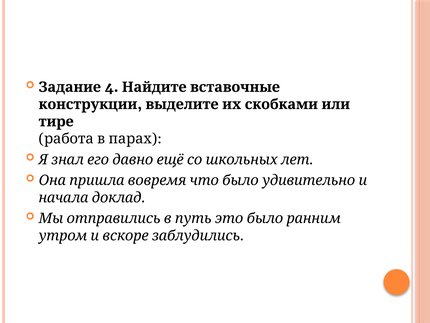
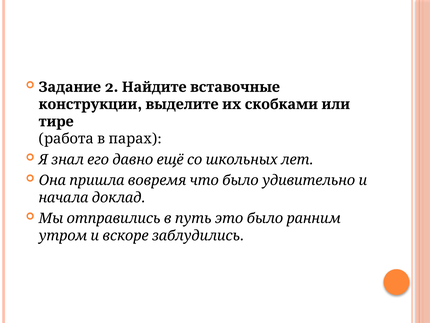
4: 4 -> 2
